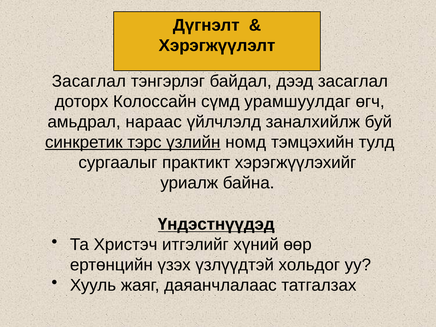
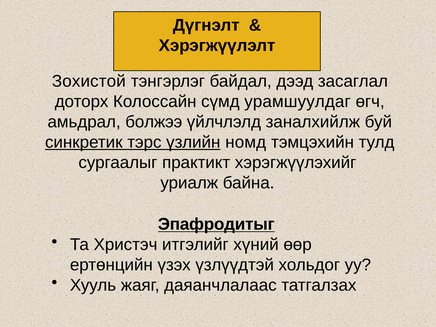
Засаглал at (89, 81): Засаглал -> Зохистой
нараас: нараас -> болжээ
Үндэстнүүдэд: Үндэстнүүдэд -> Эпафродитыг
